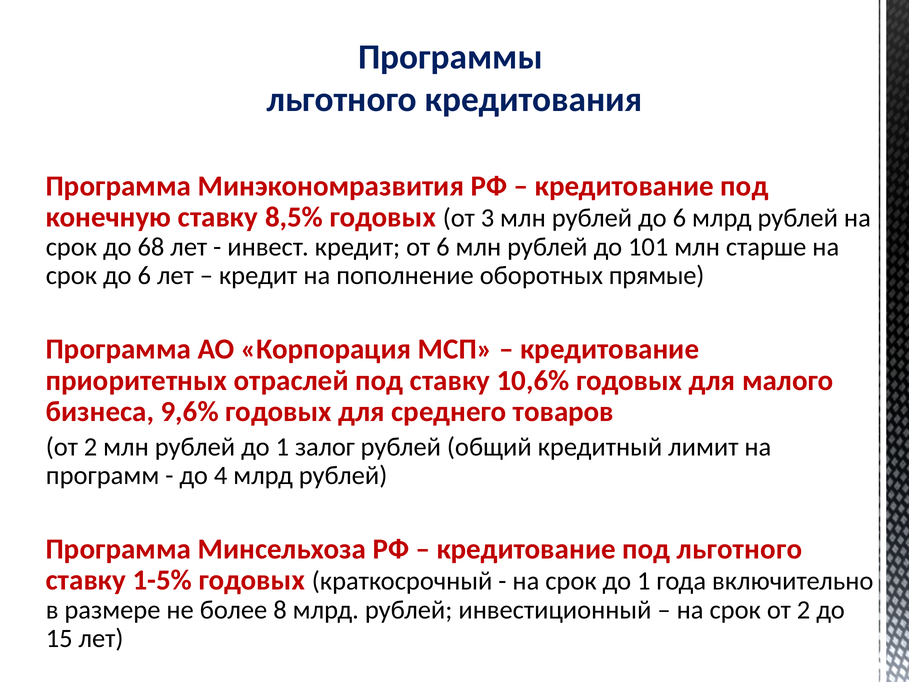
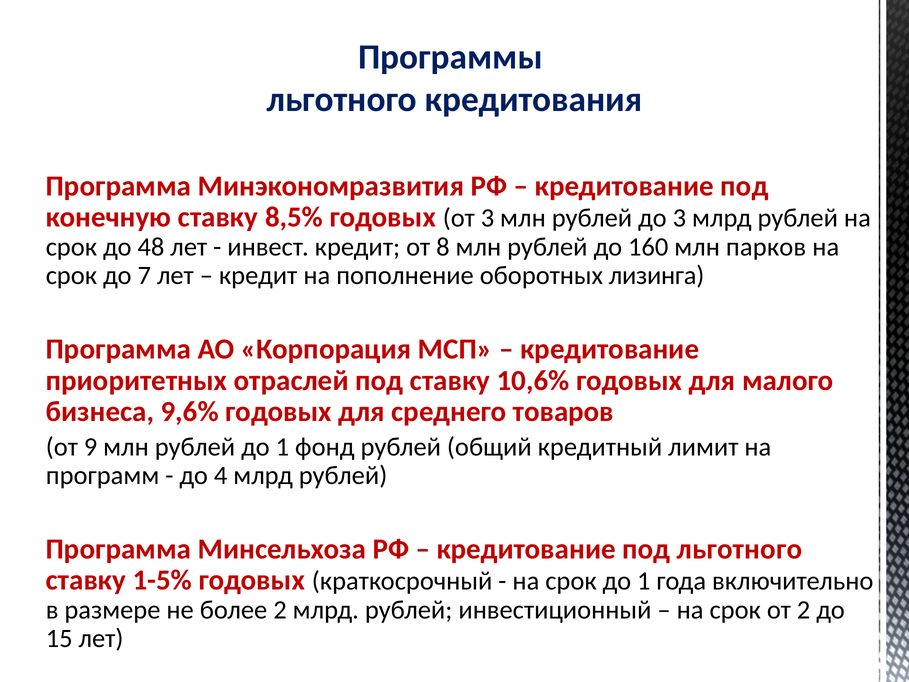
рублей до 6: 6 -> 3
68: 68 -> 48
от 6: 6 -> 8
101: 101 -> 160
старше: старше -> парков
срок до 6: 6 -> 7
прямые: прямые -> лизинга
2 at (91, 447): 2 -> 9
залог: залог -> фонд
более 8: 8 -> 2
